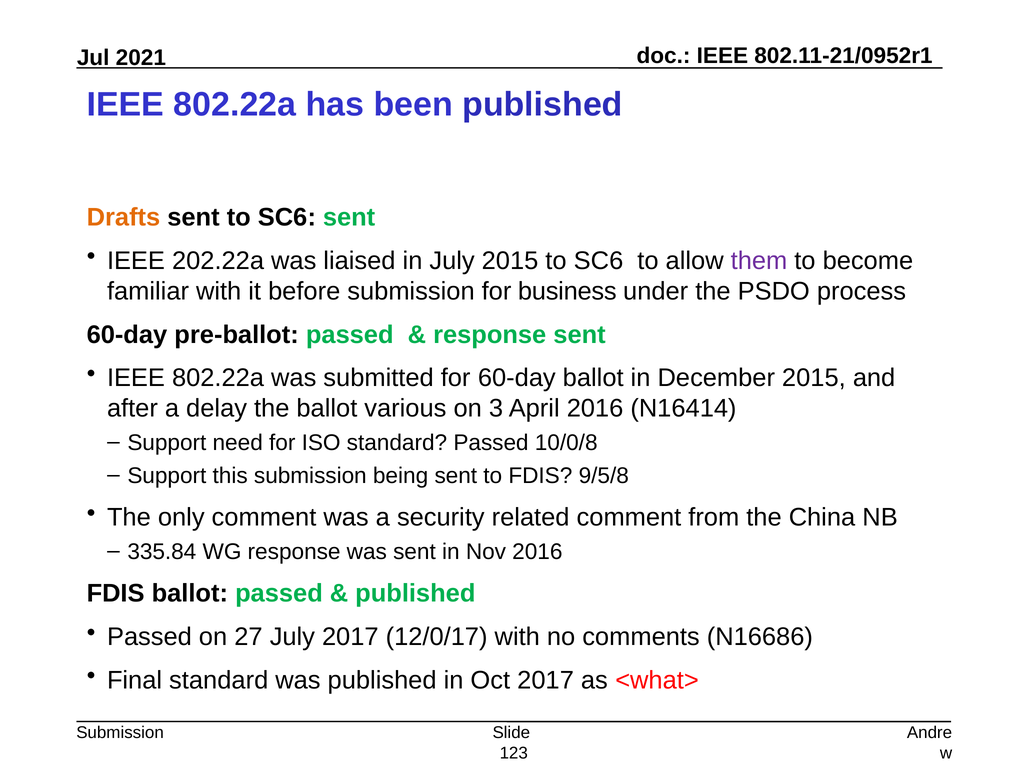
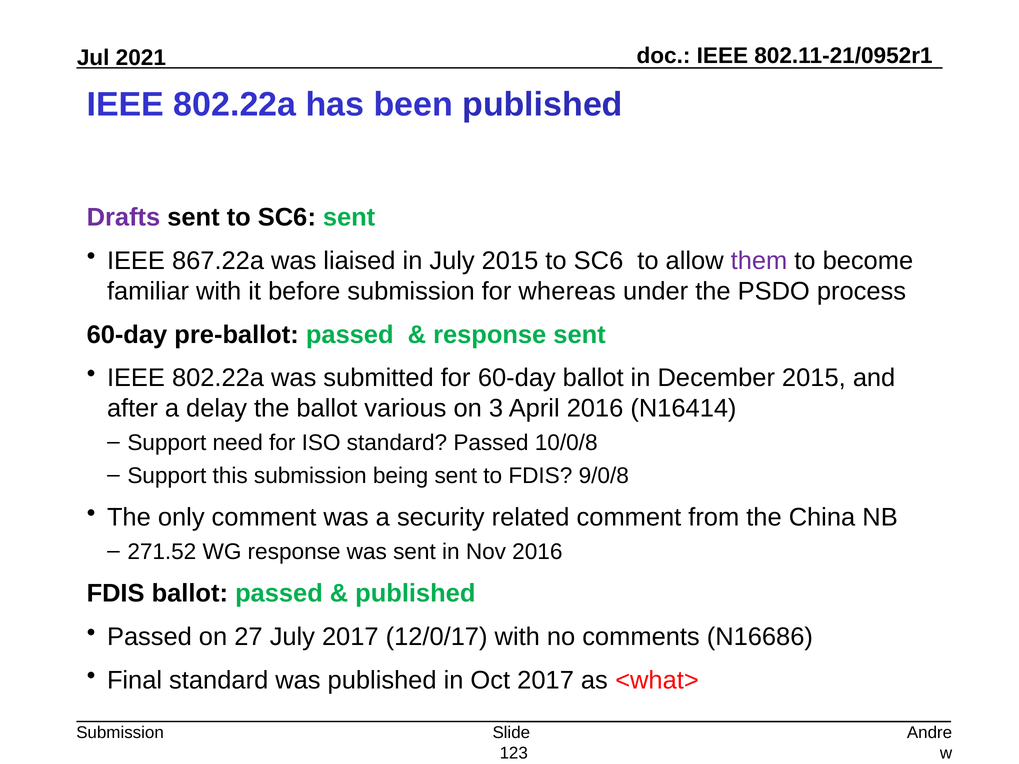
Drafts colour: orange -> purple
202.22a: 202.22a -> 867.22a
business: business -> whereas
9/5/8: 9/5/8 -> 9/0/8
335.84: 335.84 -> 271.52
